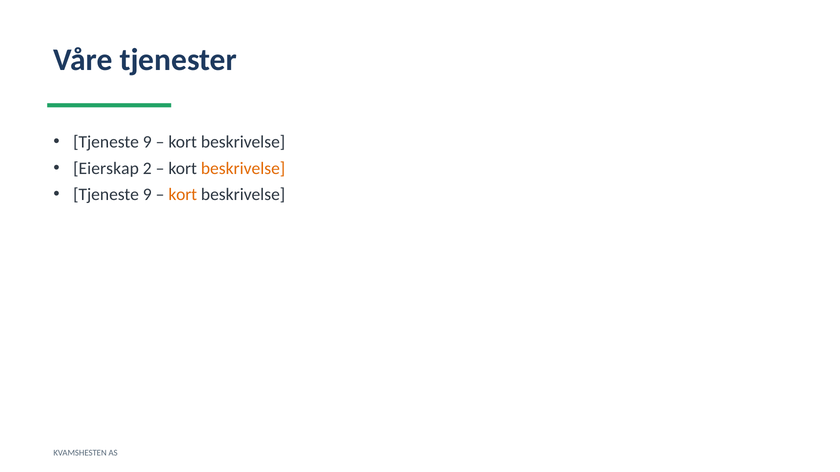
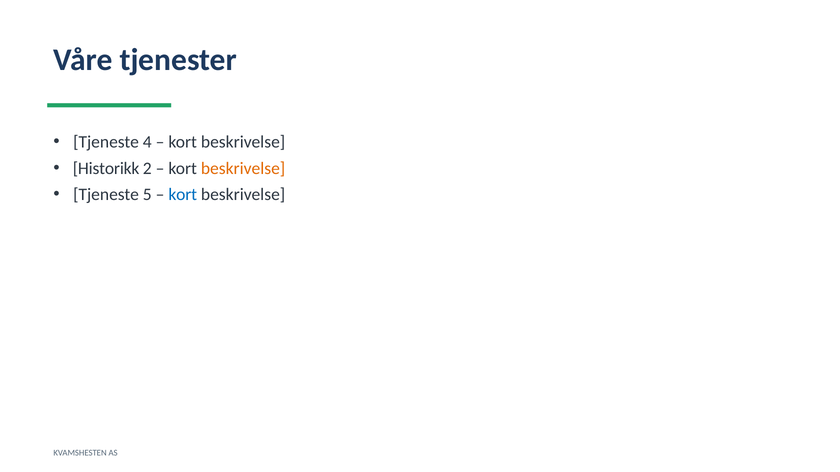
9 at (147, 142): 9 -> 4
Eierskap: Eierskap -> Historikk
9 at (147, 195): 9 -> 5
kort at (183, 195) colour: orange -> blue
